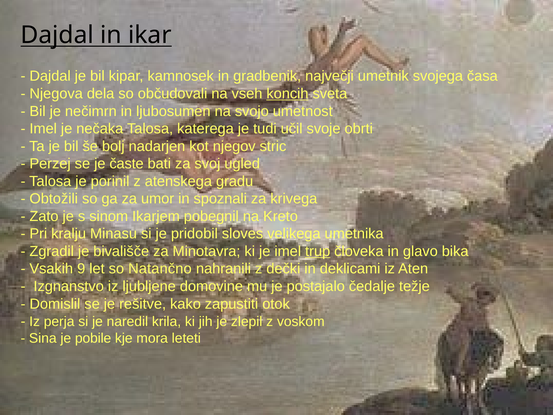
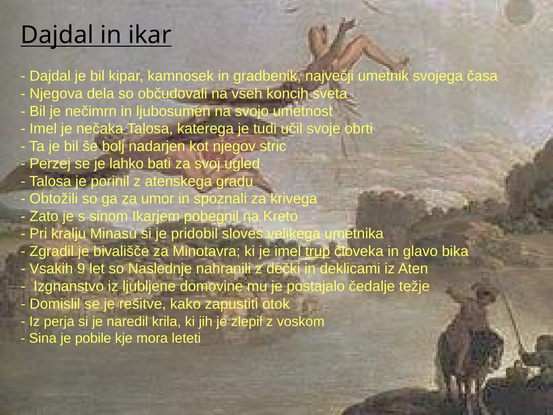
koncih underline: present -> none
časte: časte -> lahko
Natančno: Natančno -> Naslednje
